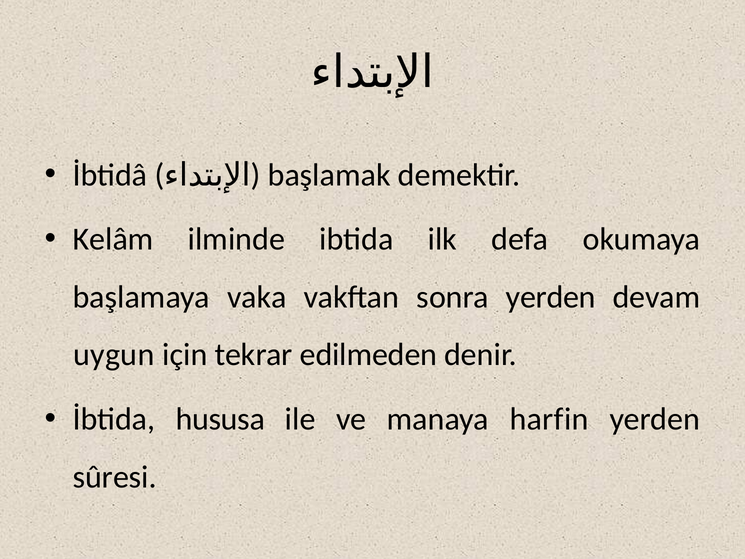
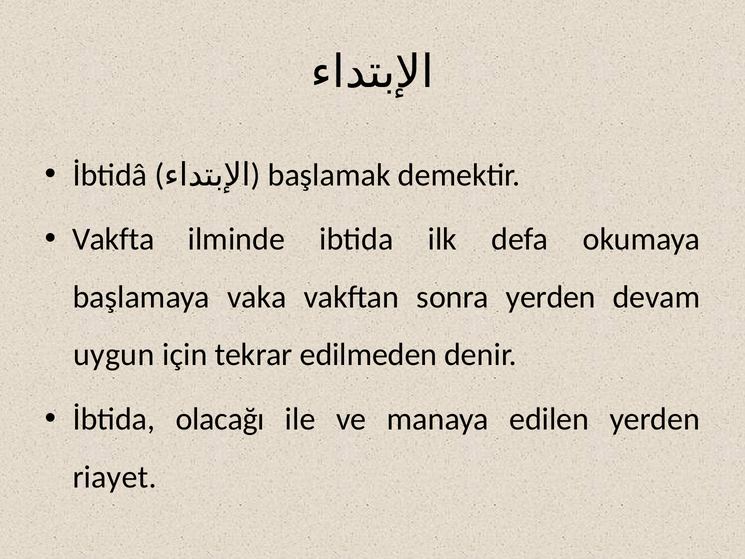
Kelâm: Kelâm -> Vakfta
hususa: hususa -> olacağı
harfin: harfin -> edilen
sûresi: sûresi -> riayet
